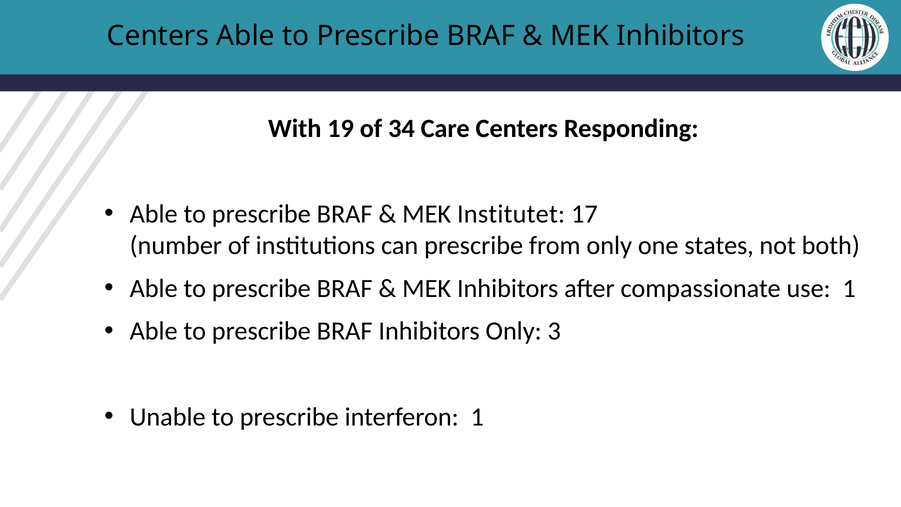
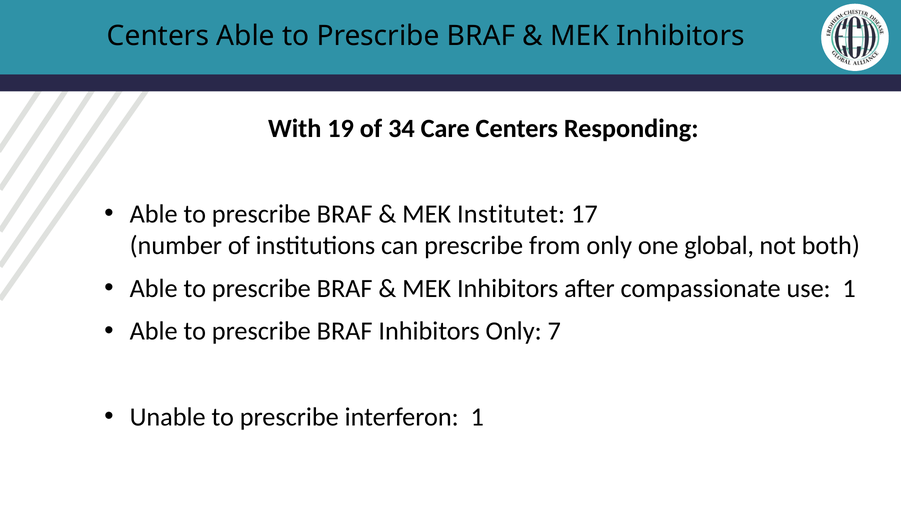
states: states -> global
3: 3 -> 7
